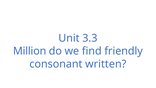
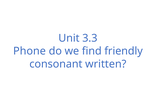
Million: Million -> Phone
